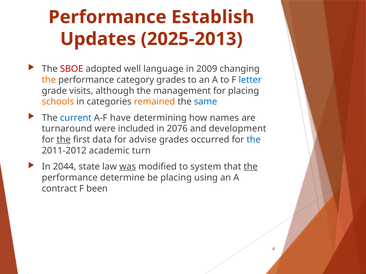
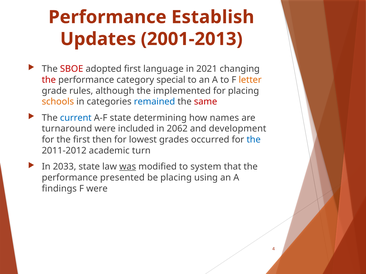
2025-2013: 2025-2013 -> 2001-2013
adopted well: well -> first
2009: 2009 -> 2021
the at (49, 80) colour: orange -> red
category grades: grades -> special
letter colour: blue -> orange
visits: visits -> rules
management: management -> implemented
remained colour: orange -> blue
same colour: blue -> red
A-F have: have -> state
2076: 2076 -> 2062
the at (64, 140) underline: present -> none
data: data -> then
advise: advise -> lowest
2044: 2044 -> 2033
the at (251, 167) underline: present -> none
determine: determine -> presented
contract: contract -> findings
F been: been -> were
